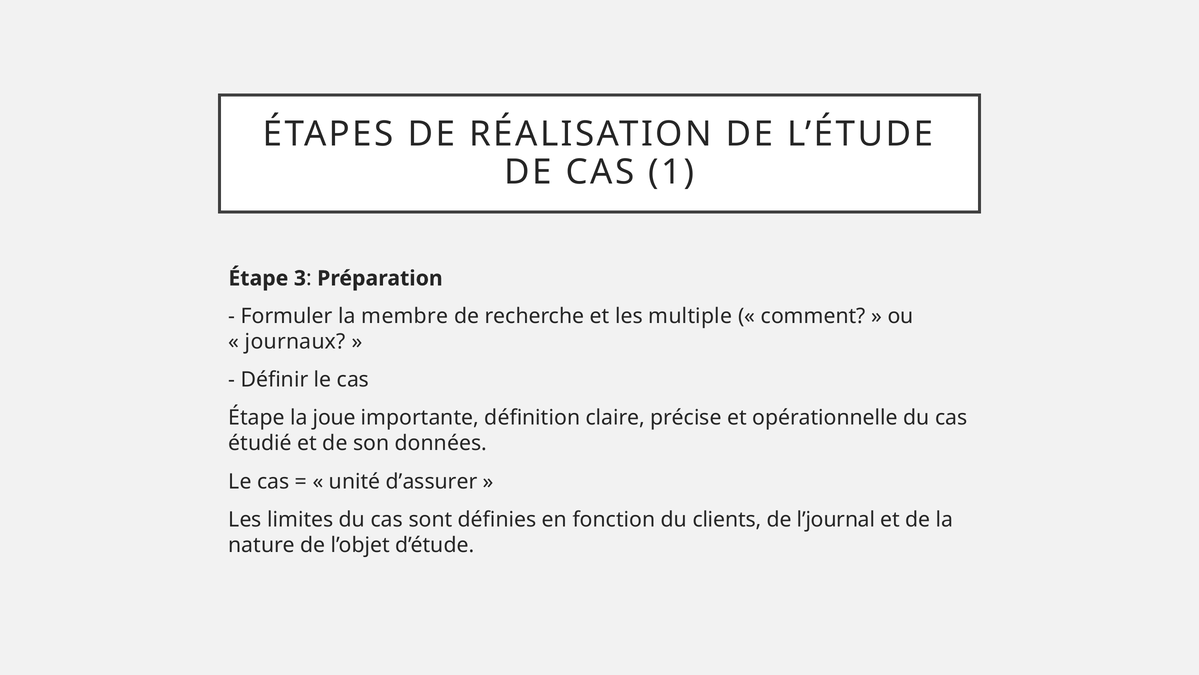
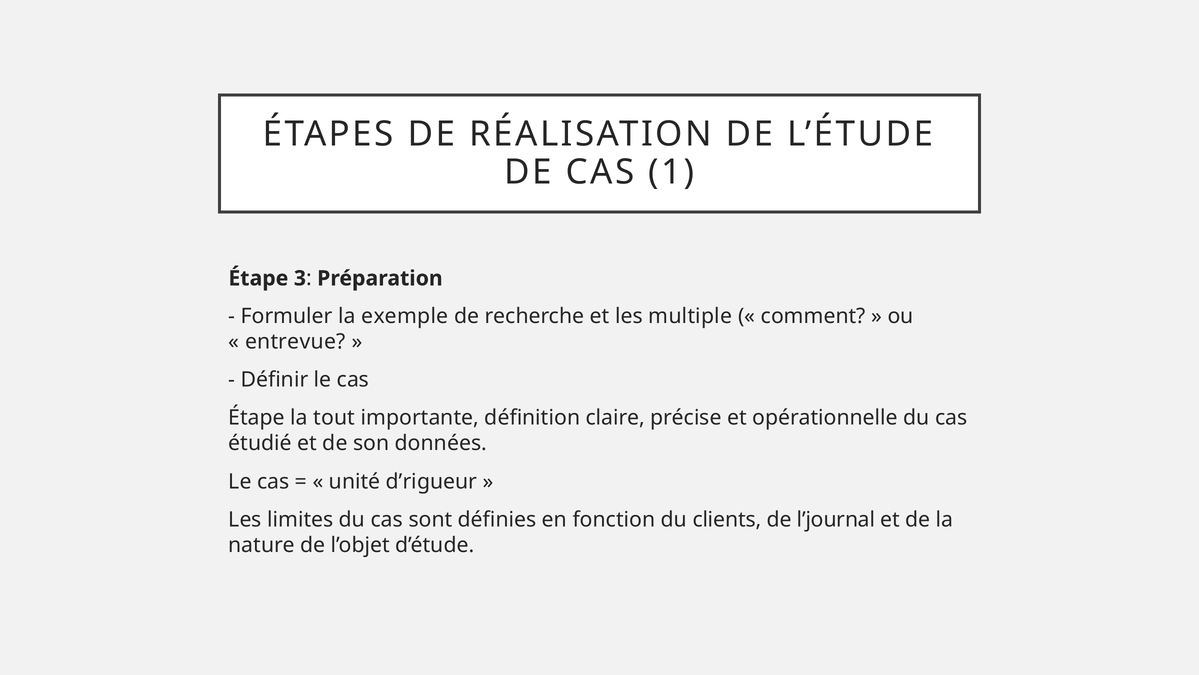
membre: membre -> exemple
journaux: journaux -> entrevue
joue: joue -> tout
d’assurer: d’assurer -> d’rigueur
